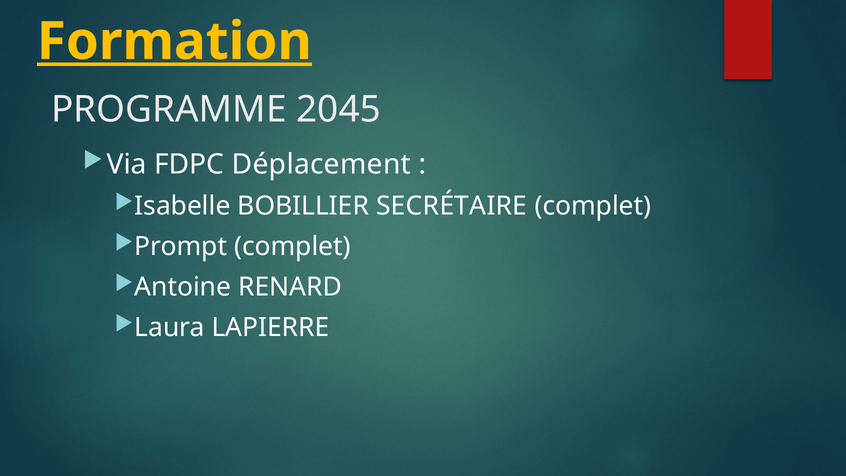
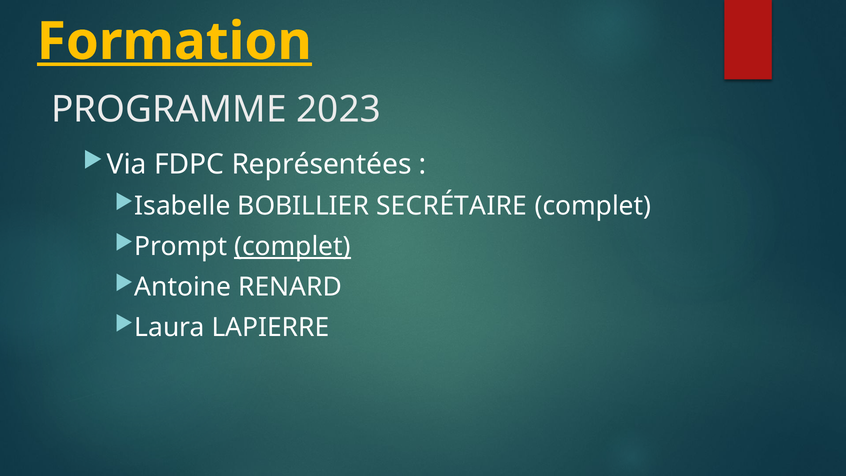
2045: 2045 -> 2023
Déplacement: Déplacement -> Représentées
complet at (292, 247) underline: none -> present
